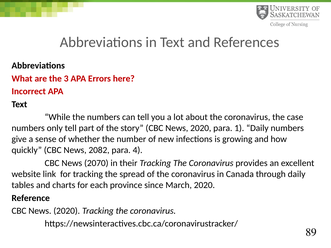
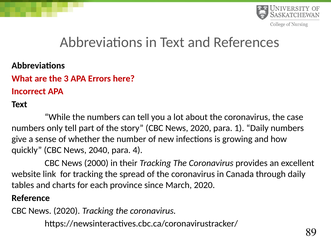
2082: 2082 -> 2040
2070: 2070 -> 2000
